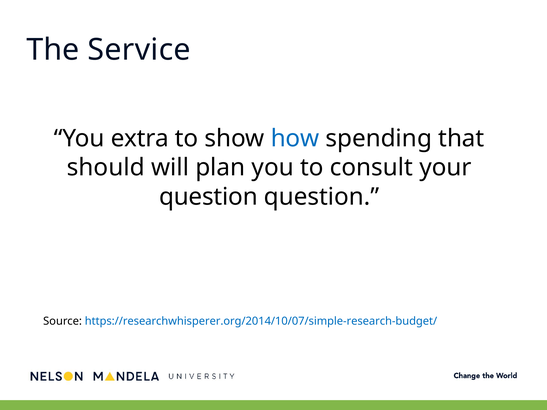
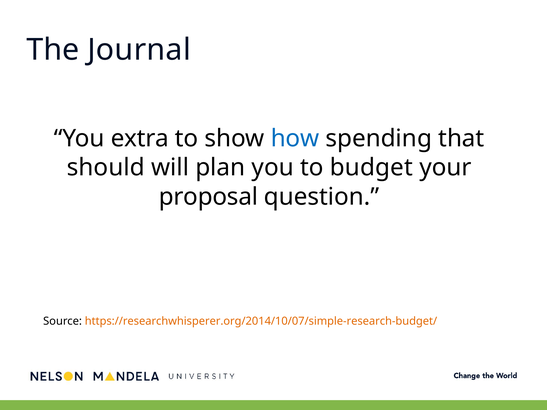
Service: Service -> Journal
consult: consult -> budget
question at (208, 197): question -> proposal
https://researchwhisperer.org/2014/10/07/simple-research-budget/ colour: blue -> orange
